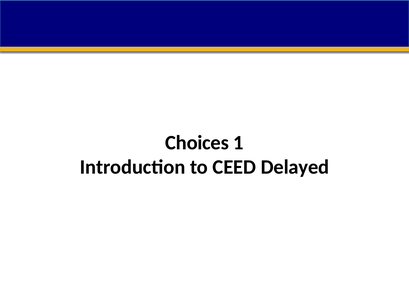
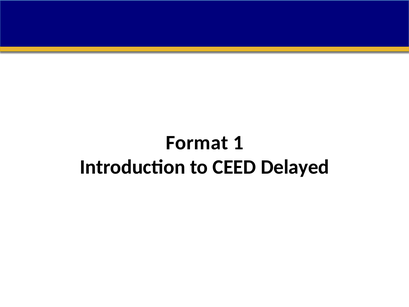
Choices: Choices -> Format
